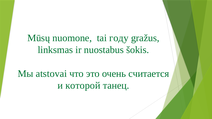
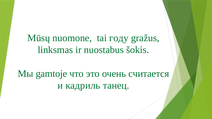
atstovai: atstovai -> gamtoje
которой: которой -> кадриль
